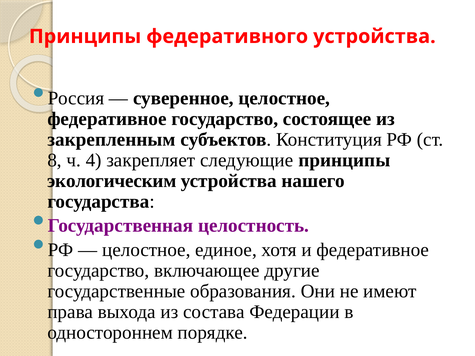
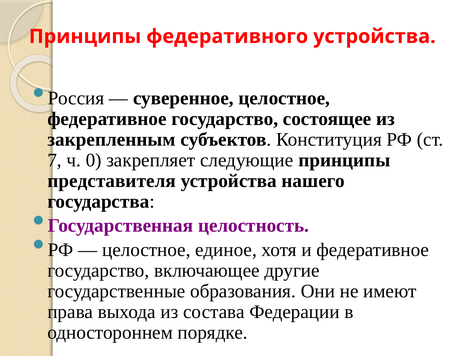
8: 8 -> 7
4: 4 -> 0
экологическим: экологическим -> представителя
